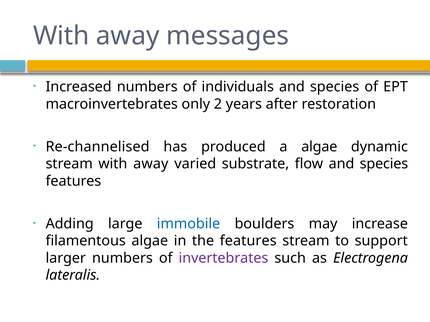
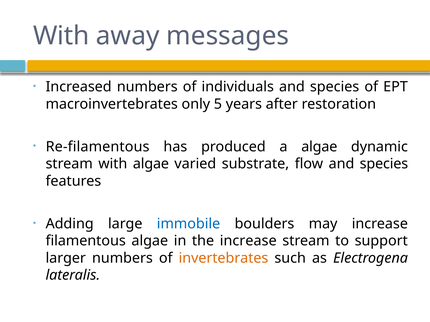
2: 2 -> 5
Re-channelised: Re-channelised -> Re-filamentous
stream with away: away -> algae
the features: features -> increase
invertebrates colour: purple -> orange
